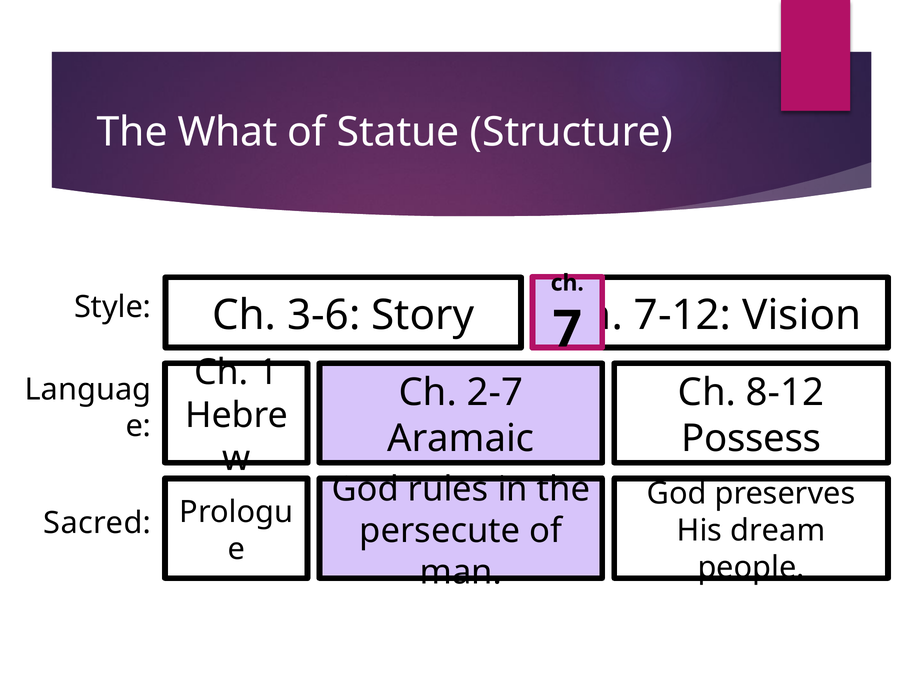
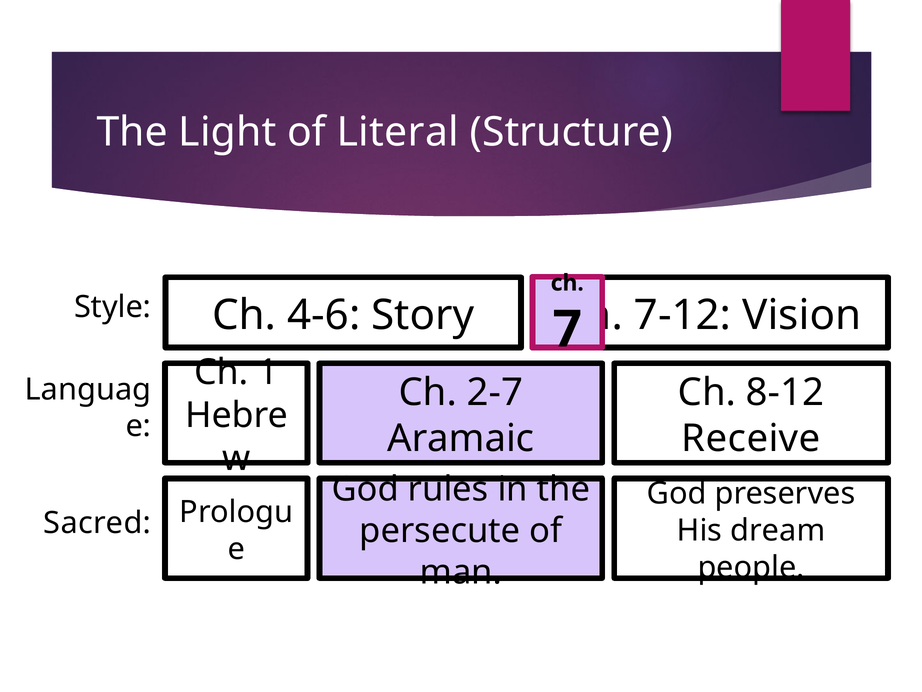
What: What -> Light
Statue: Statue -> Literal
3-6: 3-6 -> 4-6
Possess: Possess -> Receive
